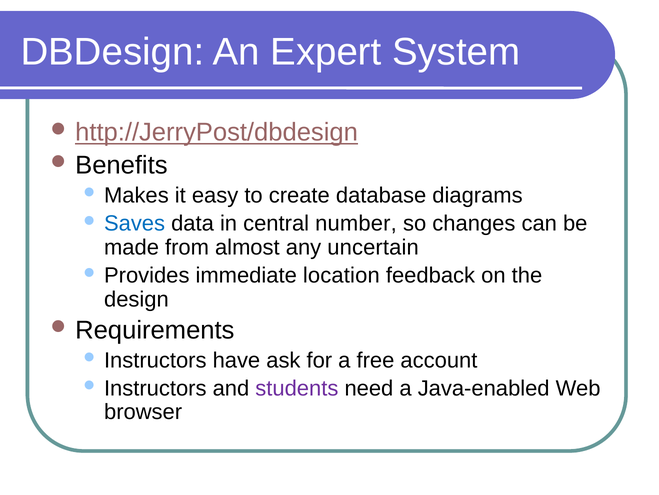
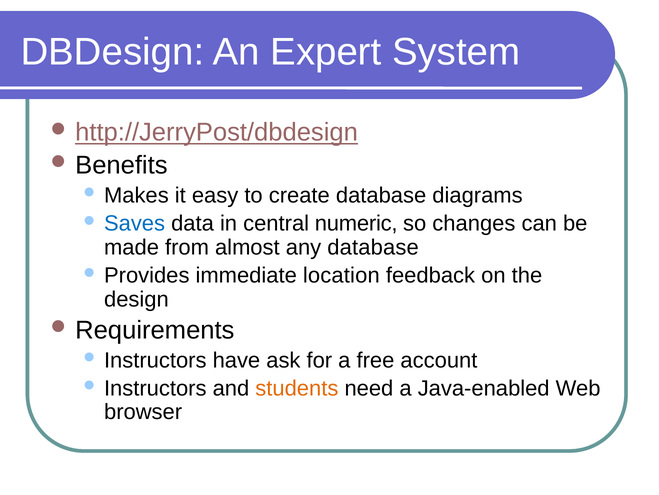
number: number -> numeric
any uncertain: uncertain -> database
students colour: purple -> orange
